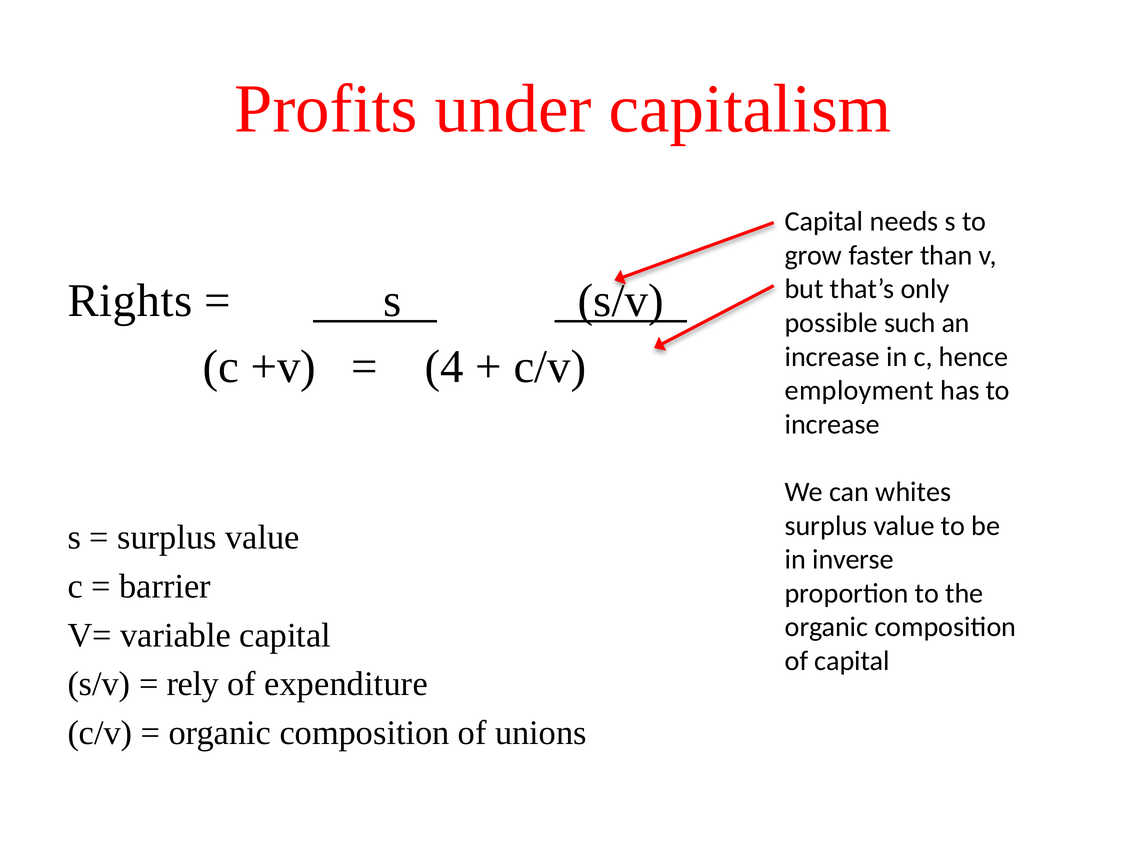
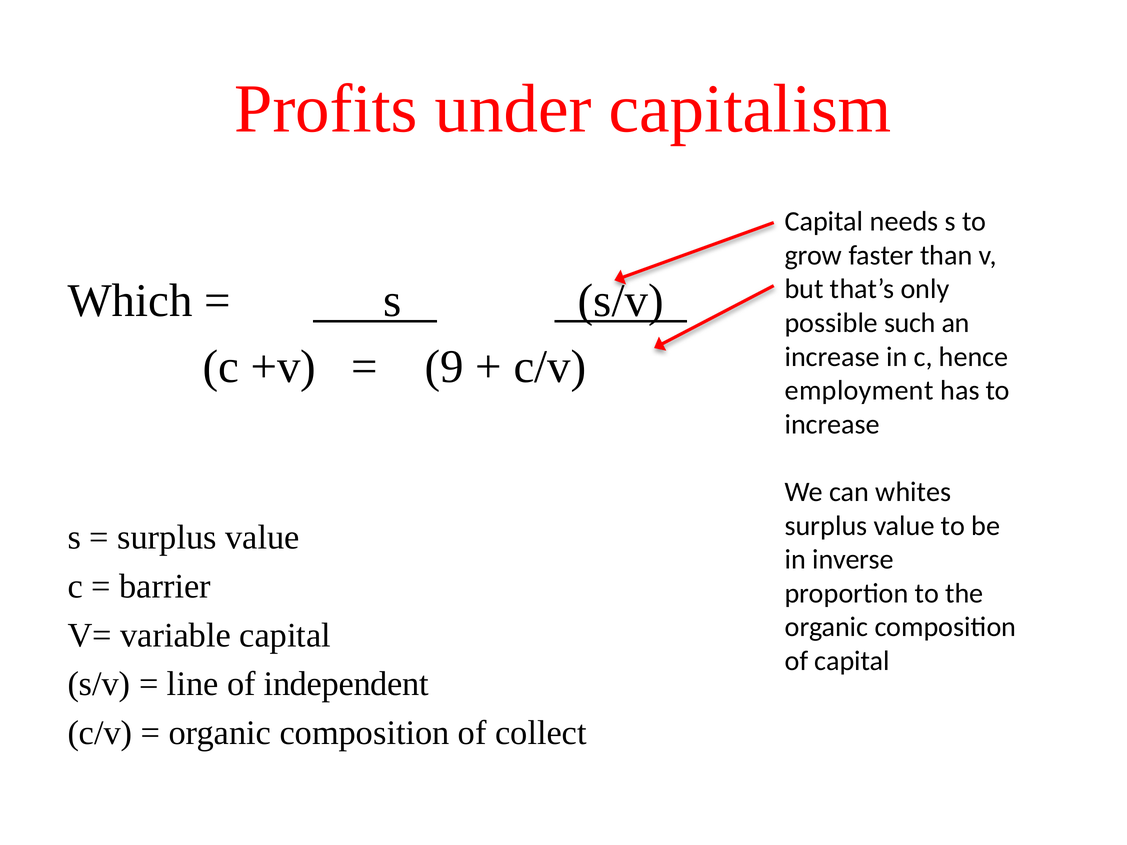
Rights: Rights -> Which
4: 4 -> 9
rely: rely -> line
expenditure: expenditure -> independent
unions: unions -> collect
